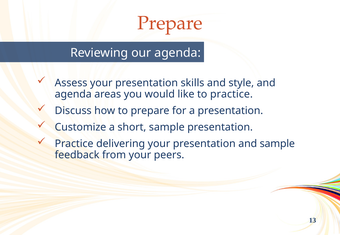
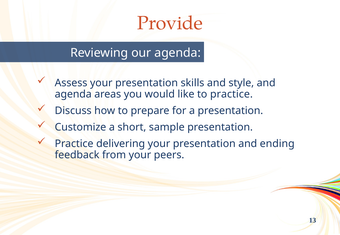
Prepare at (170, 23): Prepare -> Provide
and sample: sample -> ending
